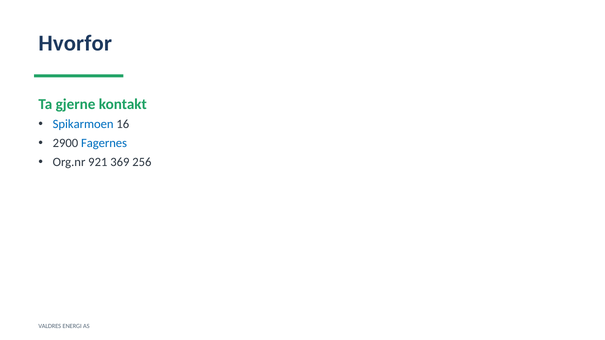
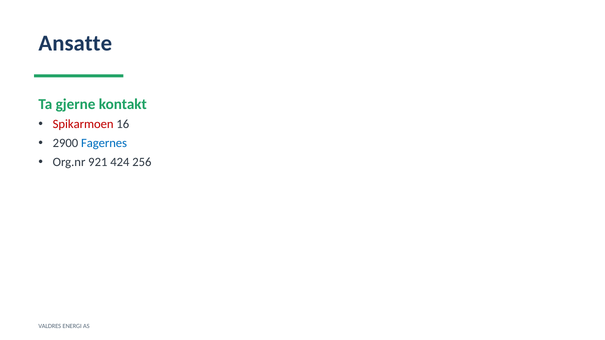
Hvorfor: Hvorfor -> Ansatte
Spikarmoen colour: blue -> red
369: 369 -> 424
